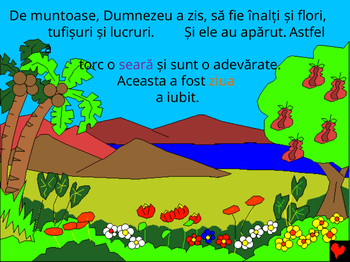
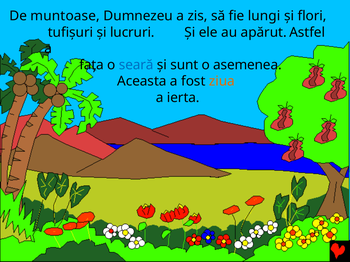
înalţi: înalţi -> lungi
torc: torc -> faţa
seară colour: purple -> blue
adevărate: adevărate -> asemenea
iubit: iubit -> ierta
